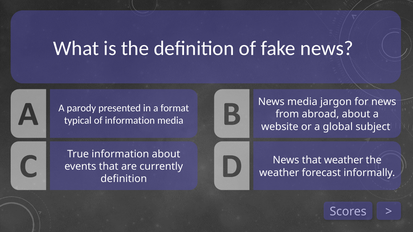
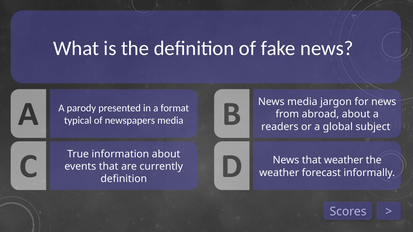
of information: information -> newspapers
website: website -> readers
